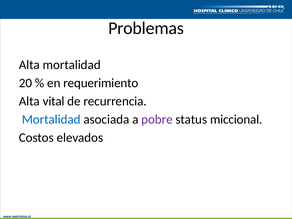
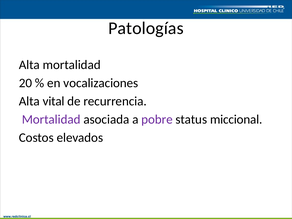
Problemas: Problemas -> Patologías
requerimiento: requerimiento -> vocalizaciones
Mortalidad at (51, 119) colour: blue -> purple
